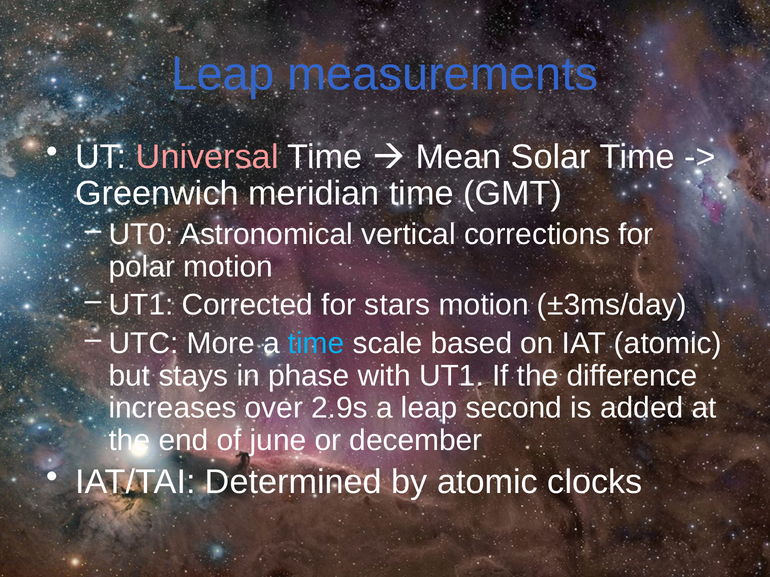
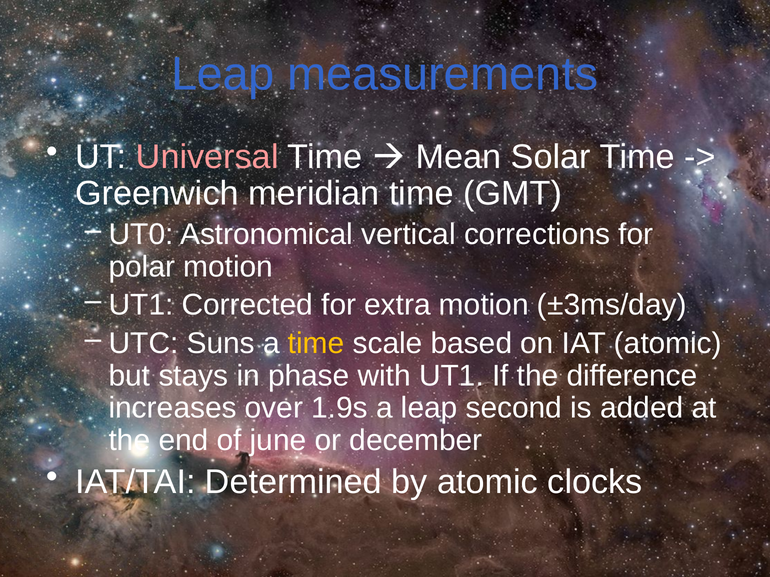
stars: stars -> extra
More: More -> Suns
time at (316, 344) colour: light blue -> yellow
2.9s: 2.9s -> 1.9s
